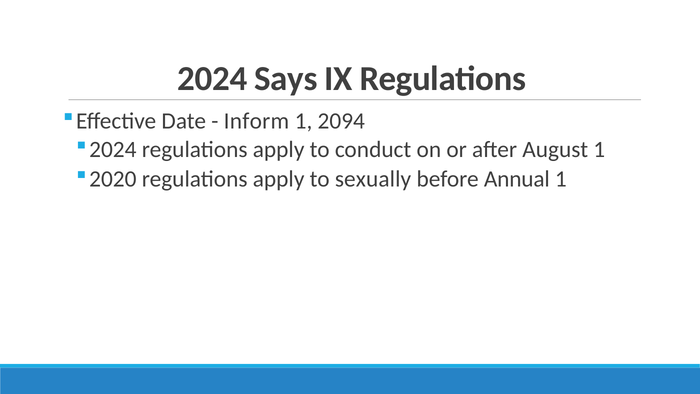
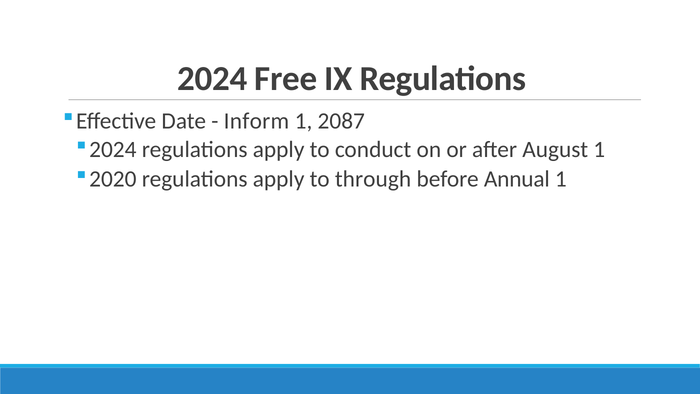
Says: Says -> Free
2094: 2094 -> 2087
sexually: sexually -> through
